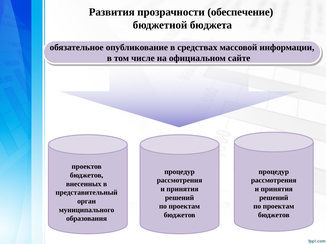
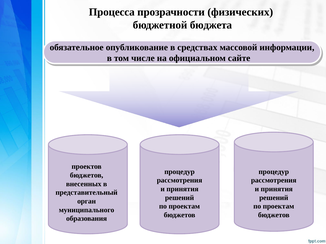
Развития: Развития -> Процесса
обеспечение: обеспечение -> физических
